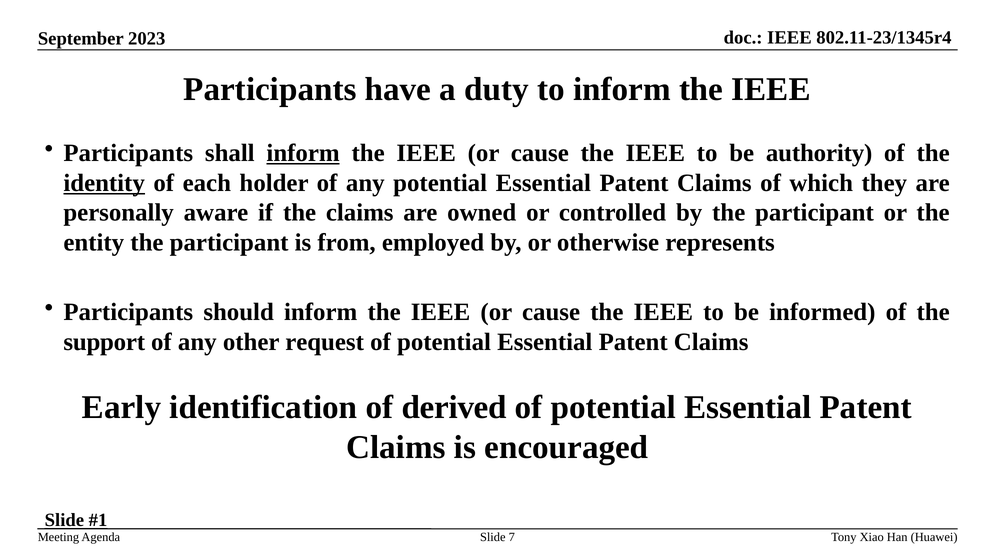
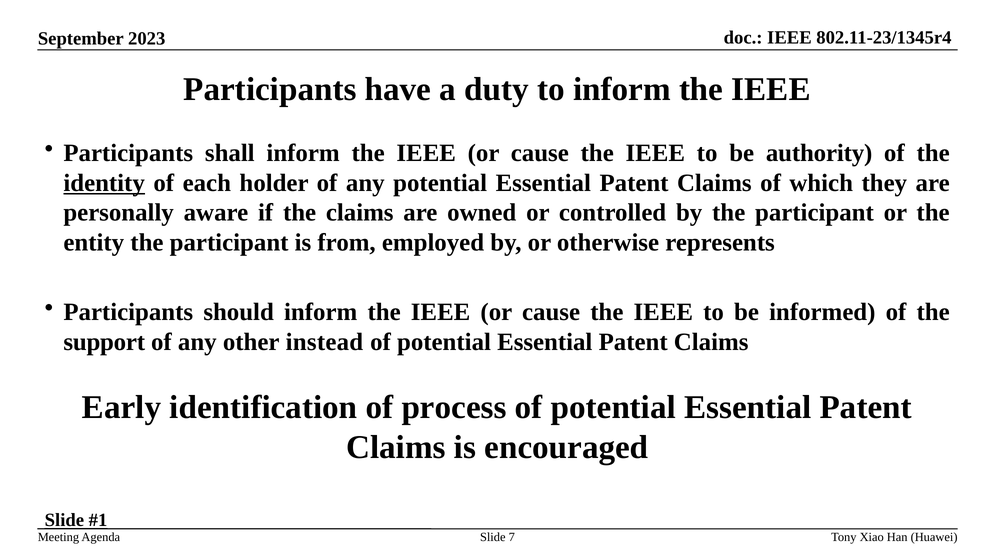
inform at (303, 153) underline: present -> none
request: request -> instead
derived: derived -> process
